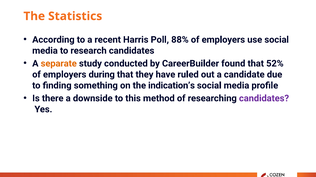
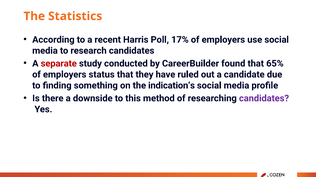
88%: 88% -> 17%
separate colour: orange -> red
52%: 52% -> 65%
during: during -> status
